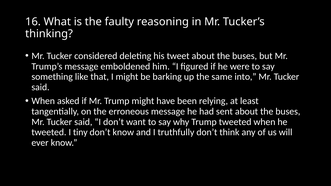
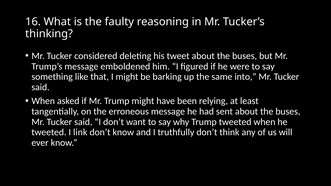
tiny: tiny -> link
